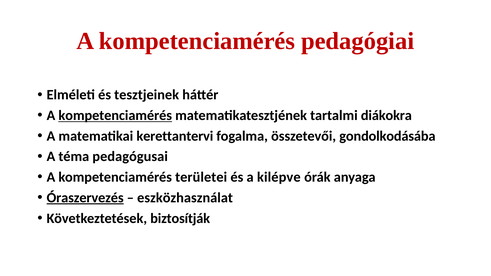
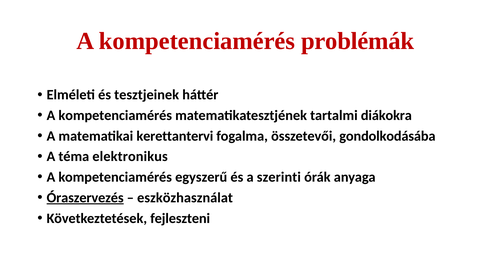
pedagógiai: pedagógiai -> problémák
kompetenciamérés at (115, 116) underline: present -> none
pedagógusai: pedagógusai -> elektronikus
területei: területei -> egyszerű
kilépve: kilépve -> szerinti
biztosítják: biztosítják -> fejleszteni
